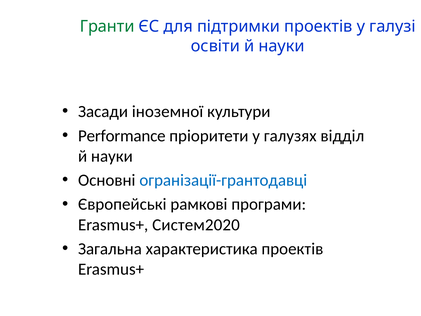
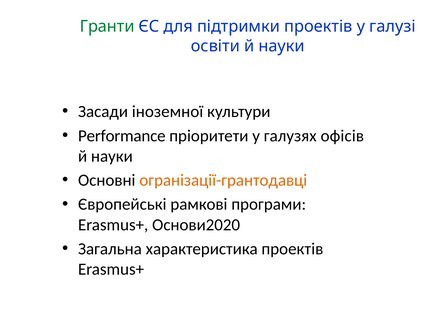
відділ: відділ -> офісів
огранізації-грантодавці colour: blue -> orange
Систем2020: Систем2020 -> Основи2020
